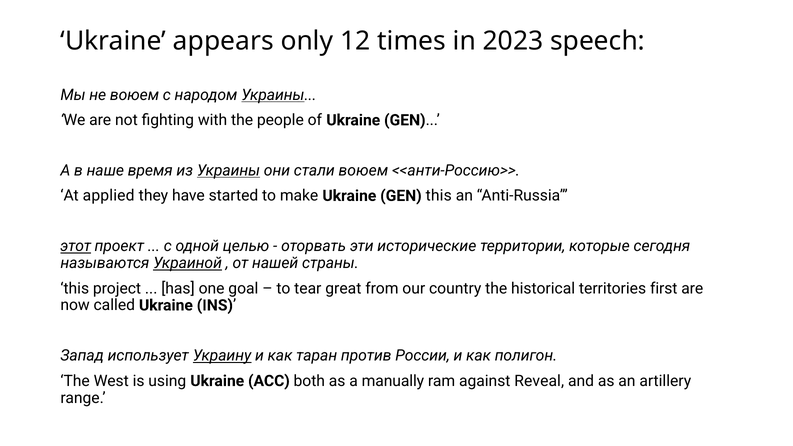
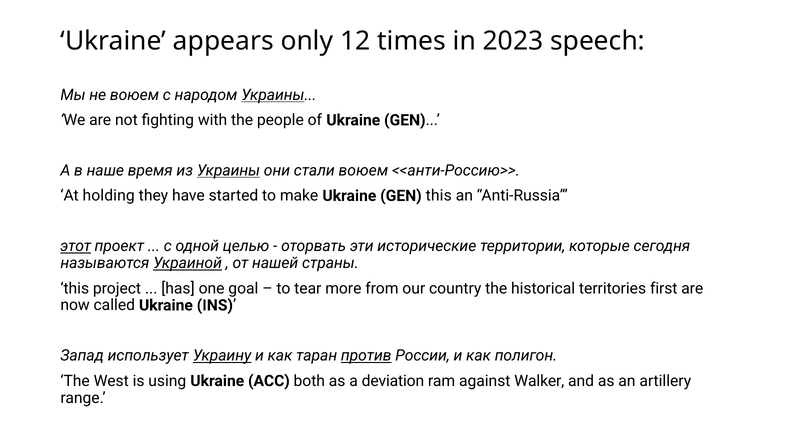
applied: applied -> holding
great: great -> more
против underline: none -> present
manually: manually -> deviation
Reveal: Reveal -> Walker
